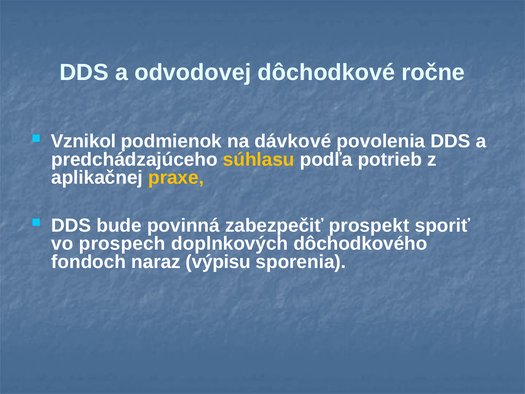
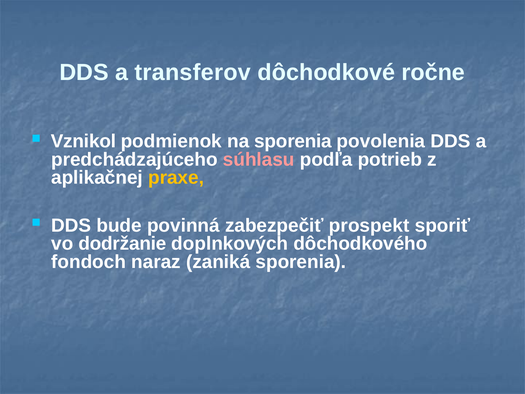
odvodovej: odvodovej -> transferov
na dávkové: dávkové -> sporenia
súhlasu colour: yellow -> pink
prospech: prospech -> dodržanie
výpisu: výpisu -> zaniká
